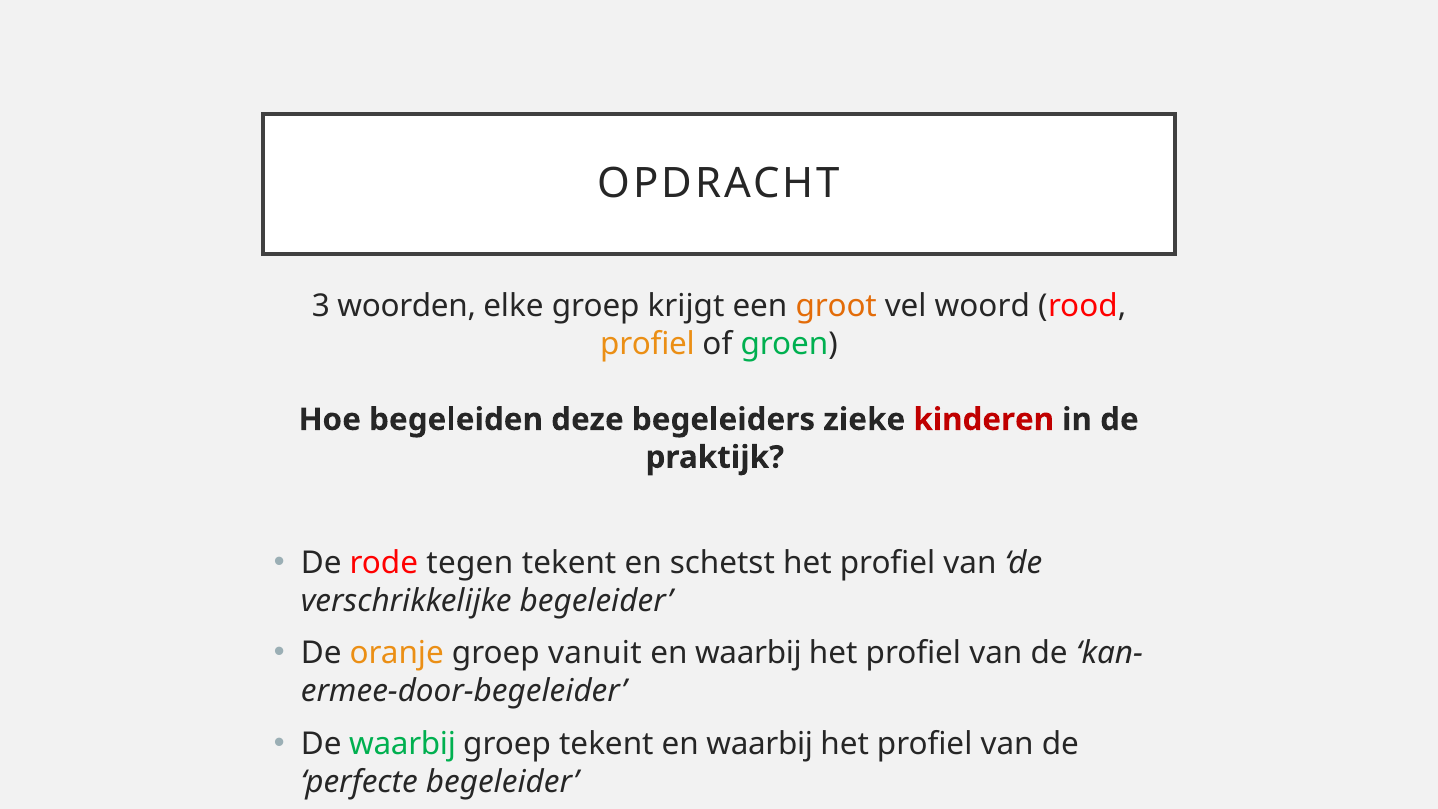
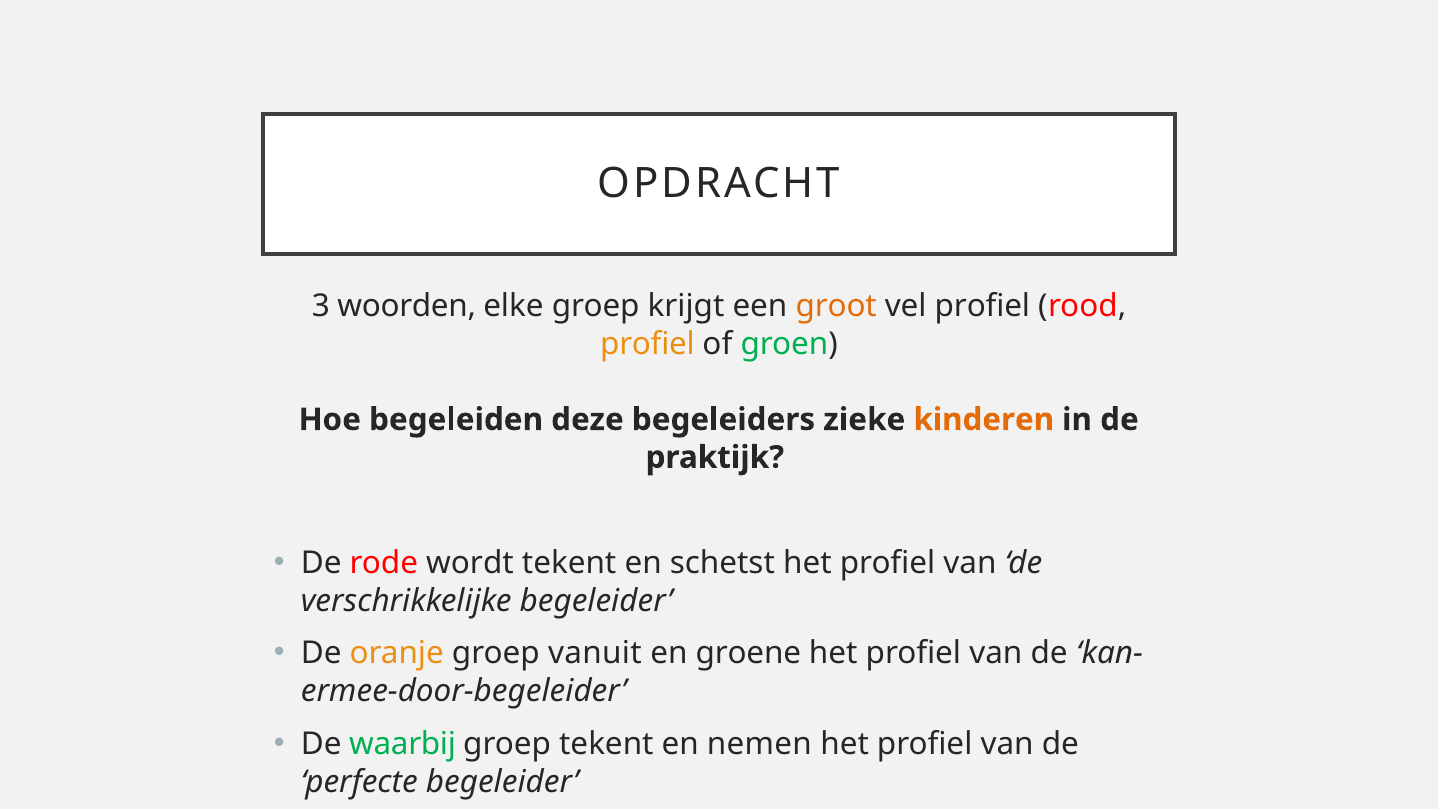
vel woord: woord -> profiel
kinderen colour: red -> orange
tegen: tegen -> wordt
waarbij at (748, 653): waarbij -> groene
tekent en waarbij: waarbij -> nemen
